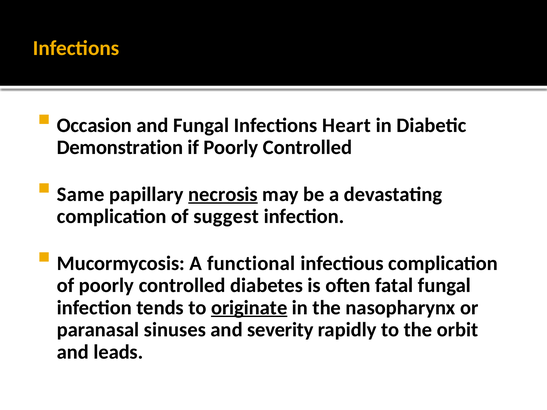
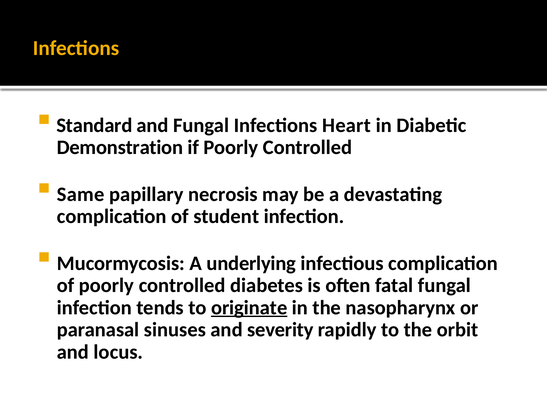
Occasion: Occasion -> Standard
necrosis underline: present -> none
suggest: suggest -> student
functional: functional -> underlying
leads: leads -> locus
